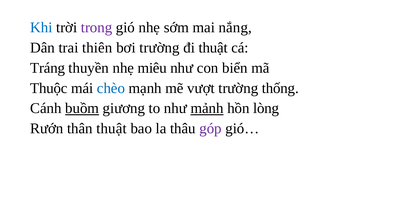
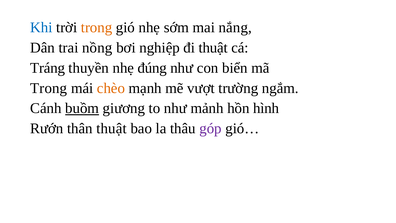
trong at (97, 27) colour: purple -> orange
thiên: thiên -> nồng
bơi trường: trường -> nghiệp
miêu: miêu -> đúng
Thuộc at (49, 88): Thuộc -> Trong
chèo colour: blue -> orange
thống: thống -> ngắm
mảnh underline: present -> none
lòng: lòng -> hình
